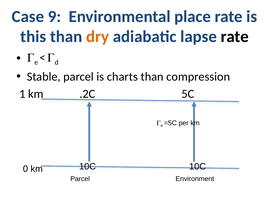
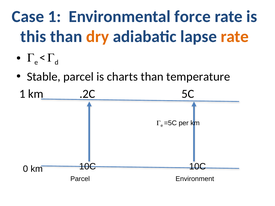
Case 9: 9 -> 1
place: place -> force
rate at (235, 37) colour: black -> orange
compression: compression -> temperature
